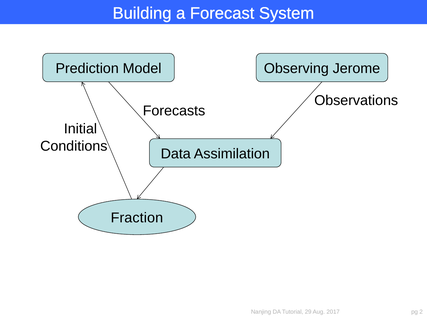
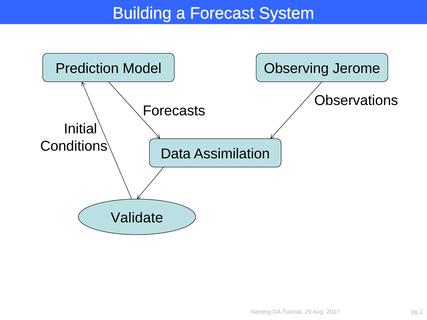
Fraction: Fraction -> Validate
